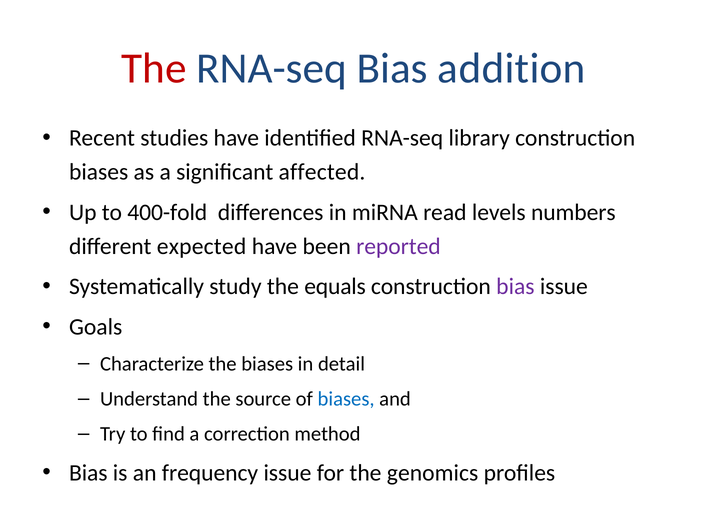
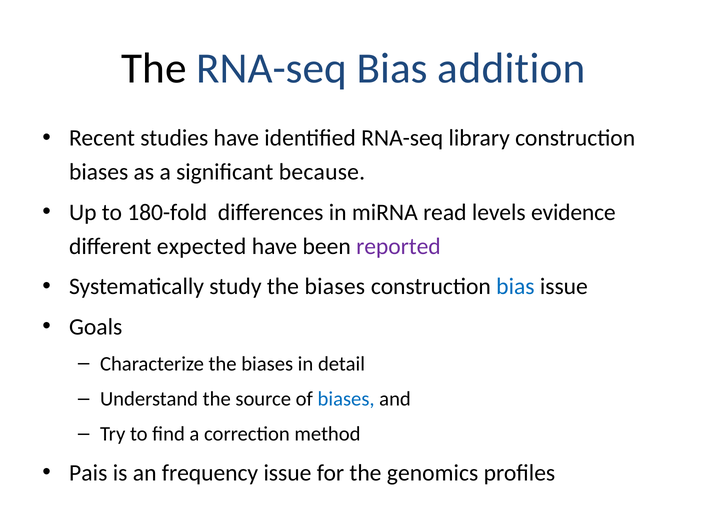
The at (154, 69) colour: red -> black
affected: affected -> because
400-fold: 400-fold -> 180-fold
numbers: numbers -> evidence
study the equals: equals -> biases
bias at (515, 287) colour: purple -> blue
Bias at (88, 473): Bias -> Pais
